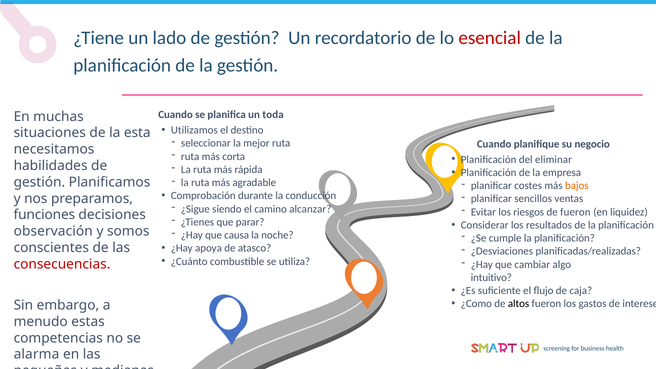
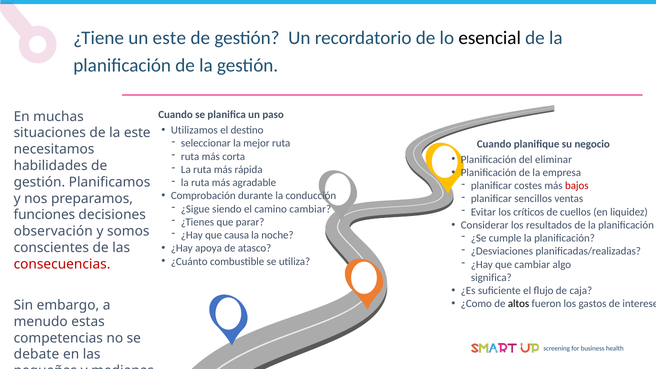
un lado: lado -> este
esencial colour: red -> black
toda: toda -> paso
la esta: esta -> este
bajos colour: orange -> red
camino alcanzar: alcanzar -> cambiar
riesgos: riesgos -> críticos
de fueron: fueron -> cuellos
intuitivo: intuitivo -> significa
alarma: alarma -> debate
